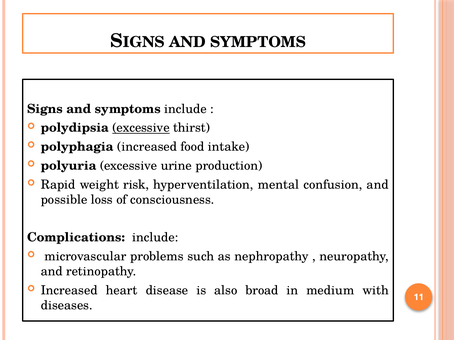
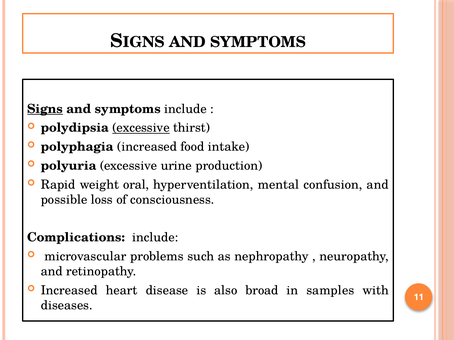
Signs underline: none -> present
risk: risk -> oral
medium: medium -> samples
